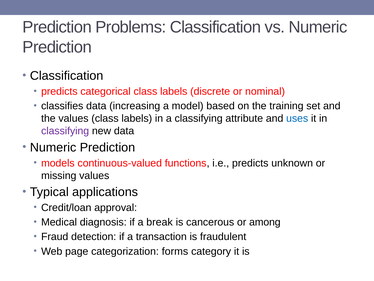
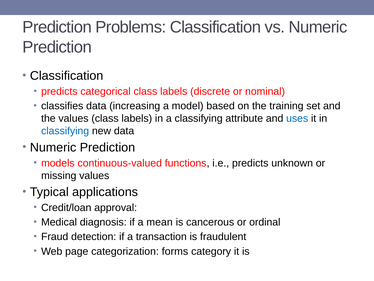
classifying at (65, 131) colour: purple -> blue
break: break -> mean
among: among -> ordinal
